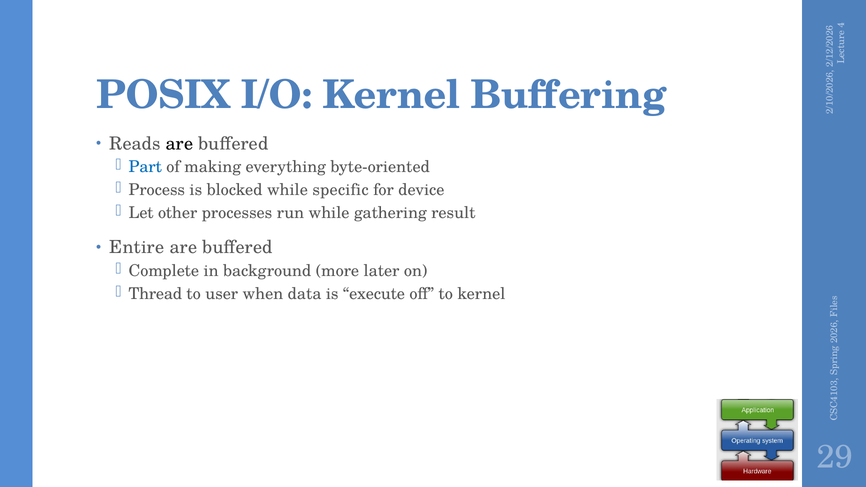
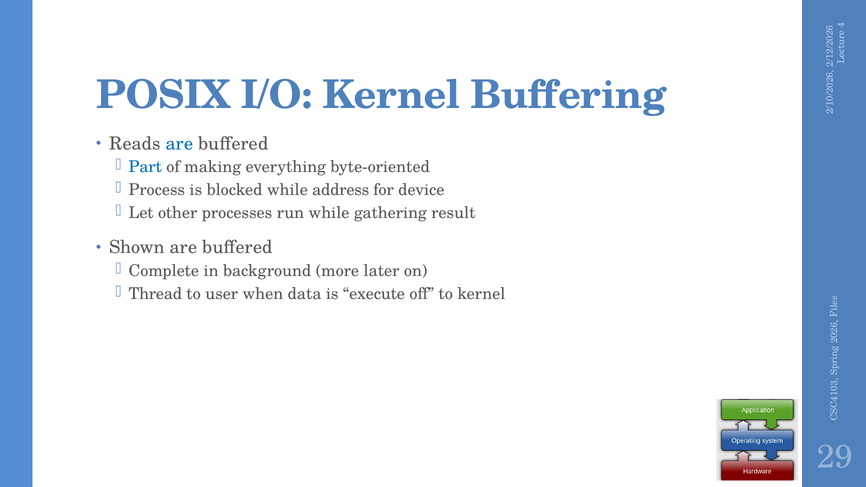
are at (179, 144) colour: black -> blue
specific: specific -> address
Entire: Entire -> Shown
